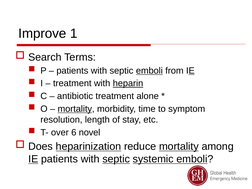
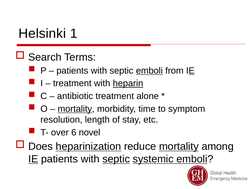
Improve: Improve -> Helsinki
